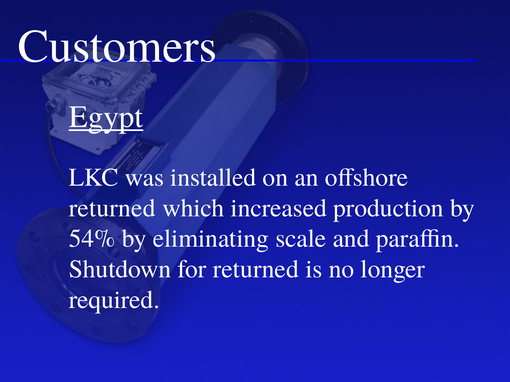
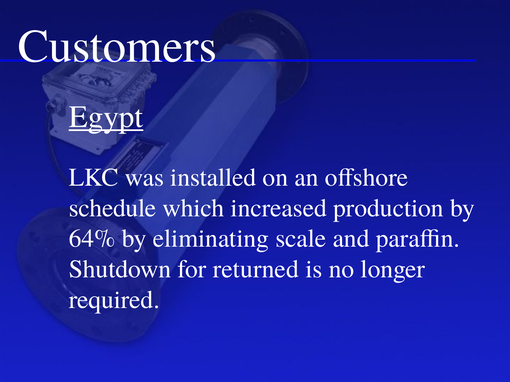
returned at (112, 208): returned -> schedule
54%: 54% -> 64%
